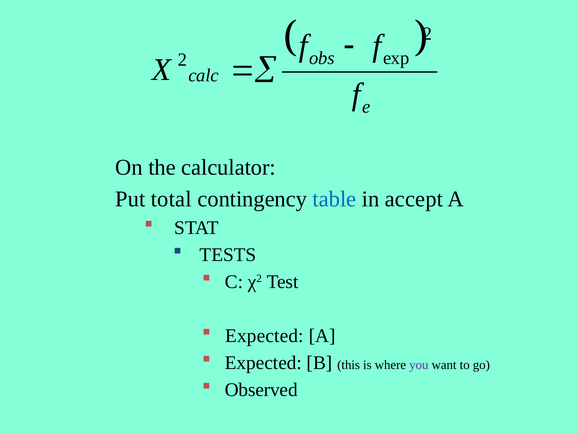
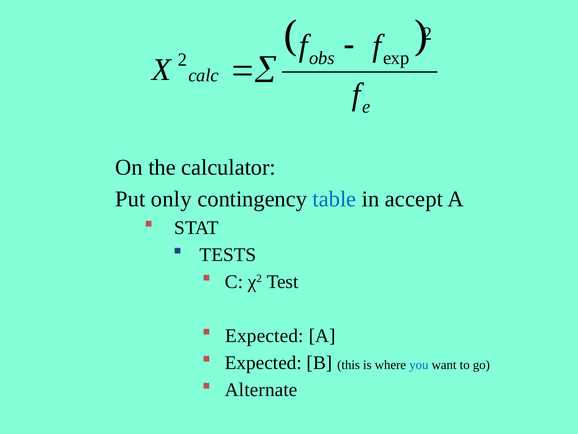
total: total -> only
you colour: purple -> blue
Observed: Observed -> Alternate
